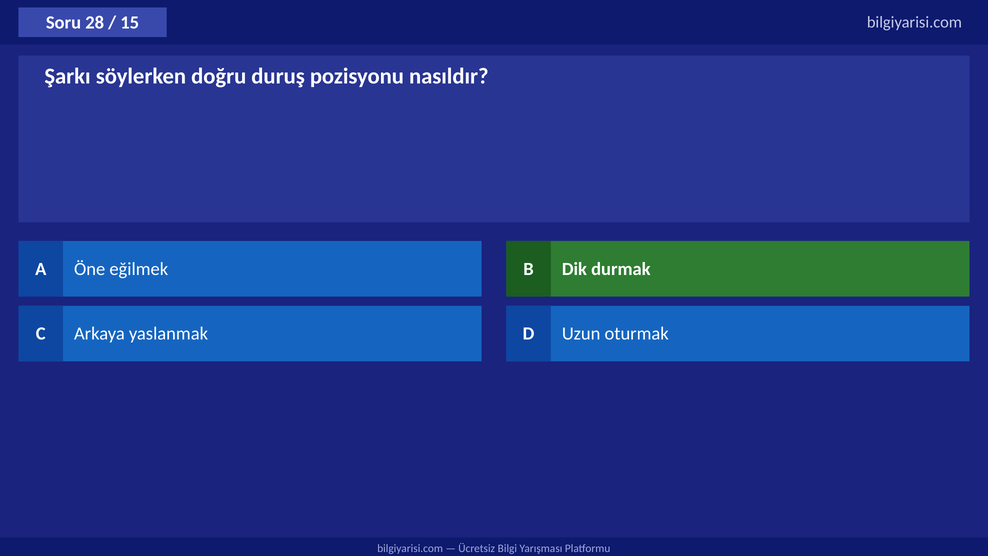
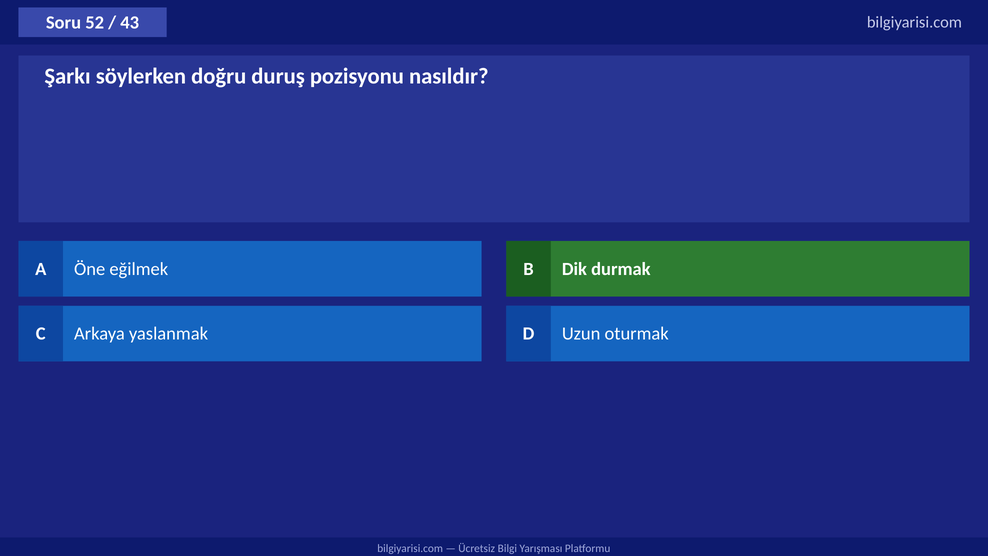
28: 28 -> 52
15: 15 -> 43
